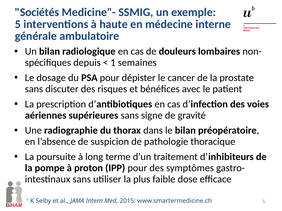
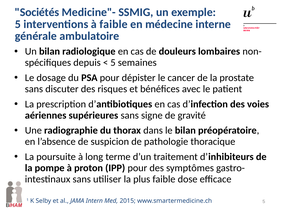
à haute: haute -> faible
1 at (113, 63): 1 -> 5
